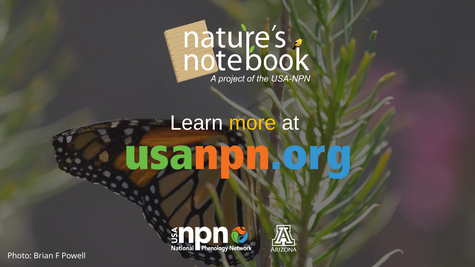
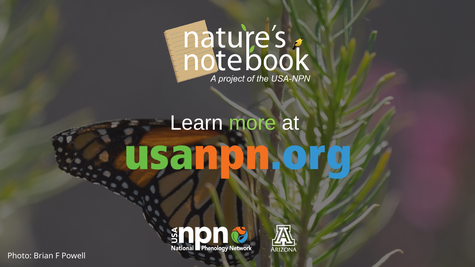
more colour: yellow -> light green
